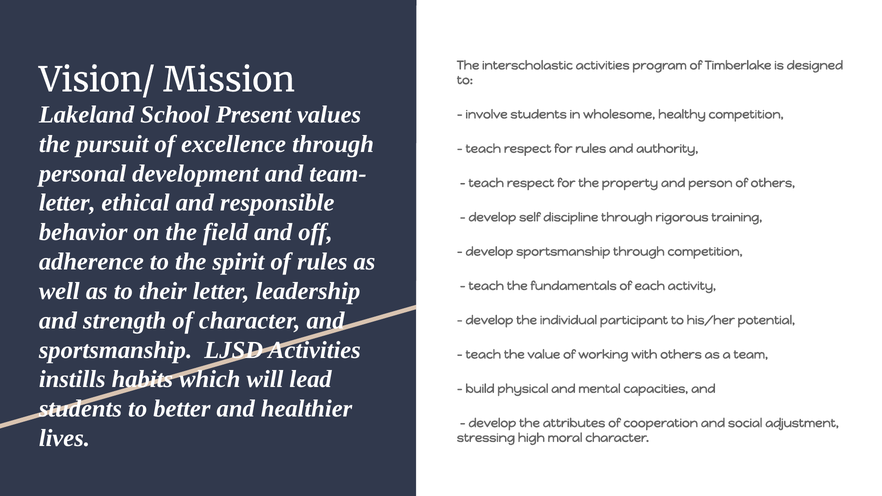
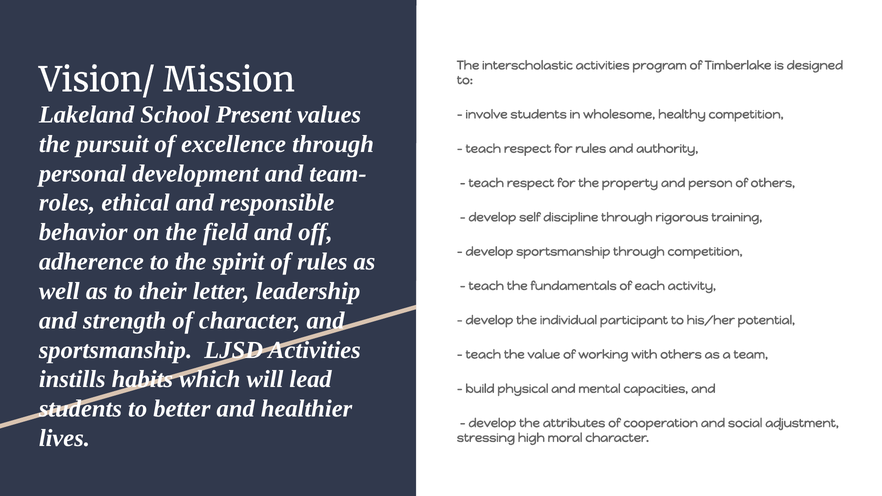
letter at (67, 203): letter -> roles
